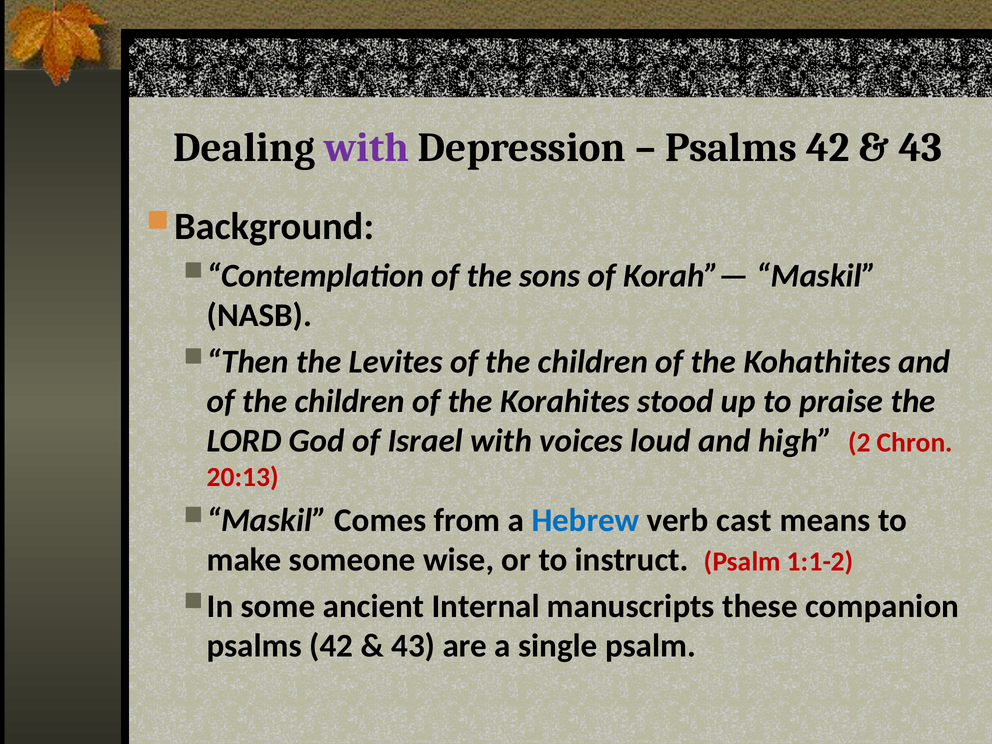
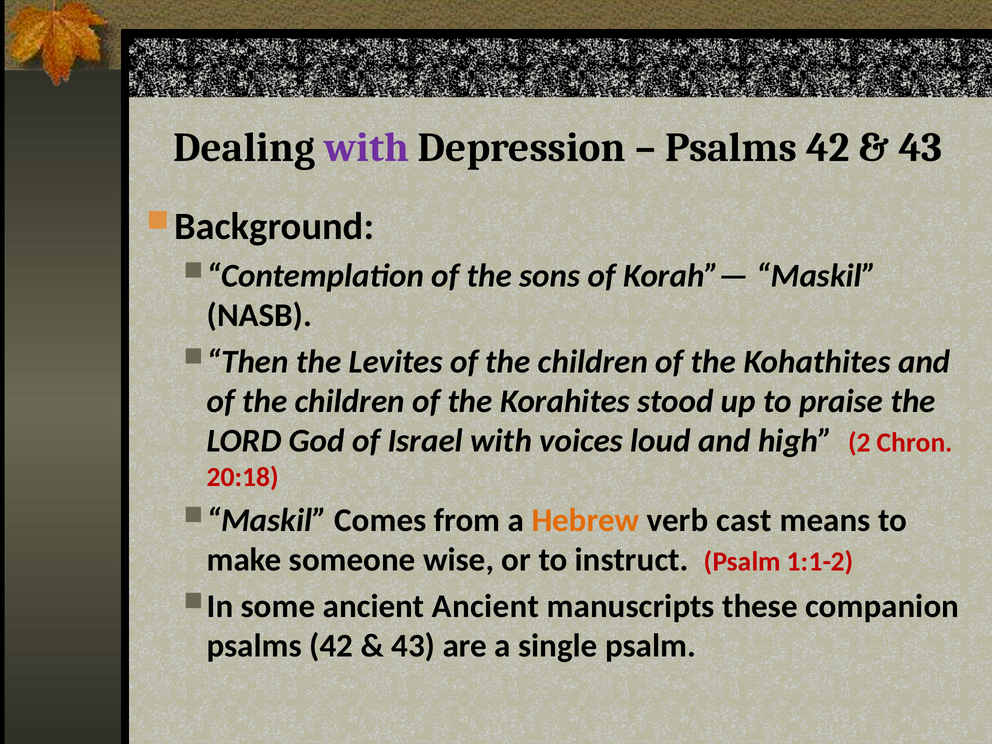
20:13: 20:13 -> 20:18
Hebrew colour: blue -> orange
ancient Internal: Internal -> Ancient
